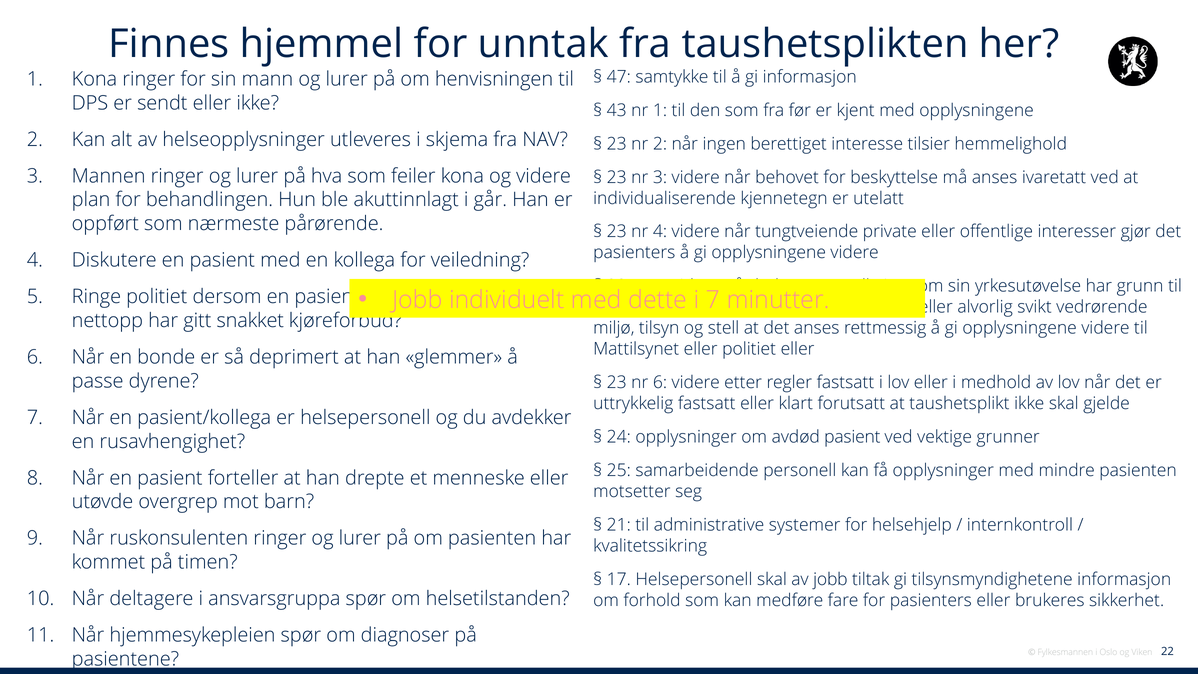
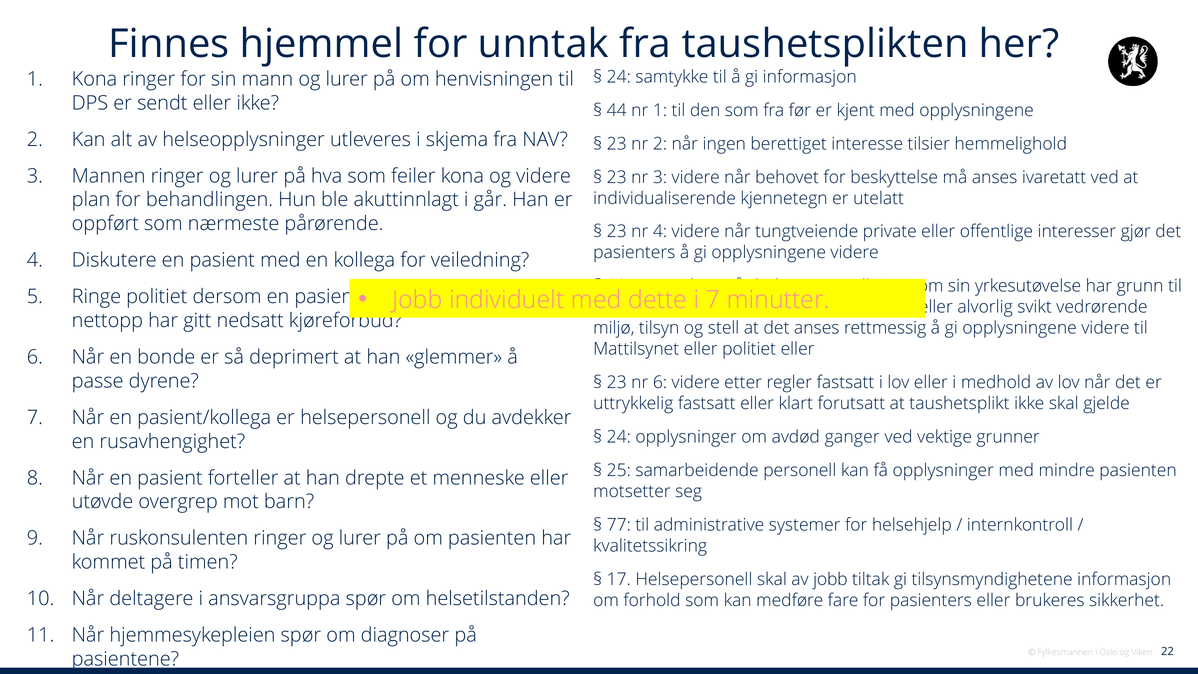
47 at (619, 77): 47 -> 24
43: 43 -> 44
snakket: snakket -> nedsatt
avdød pasient: pasient -> ganger
21: 21 -> 77
